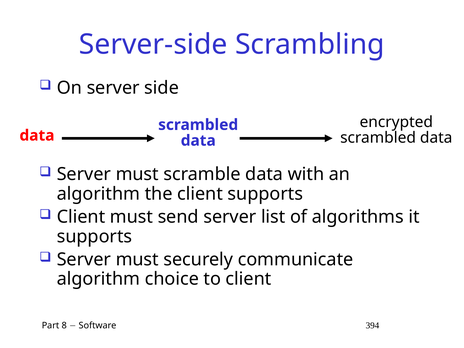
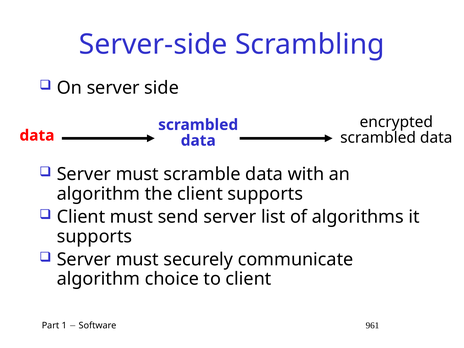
8: 8 -> 1
394: 394 -> 961
